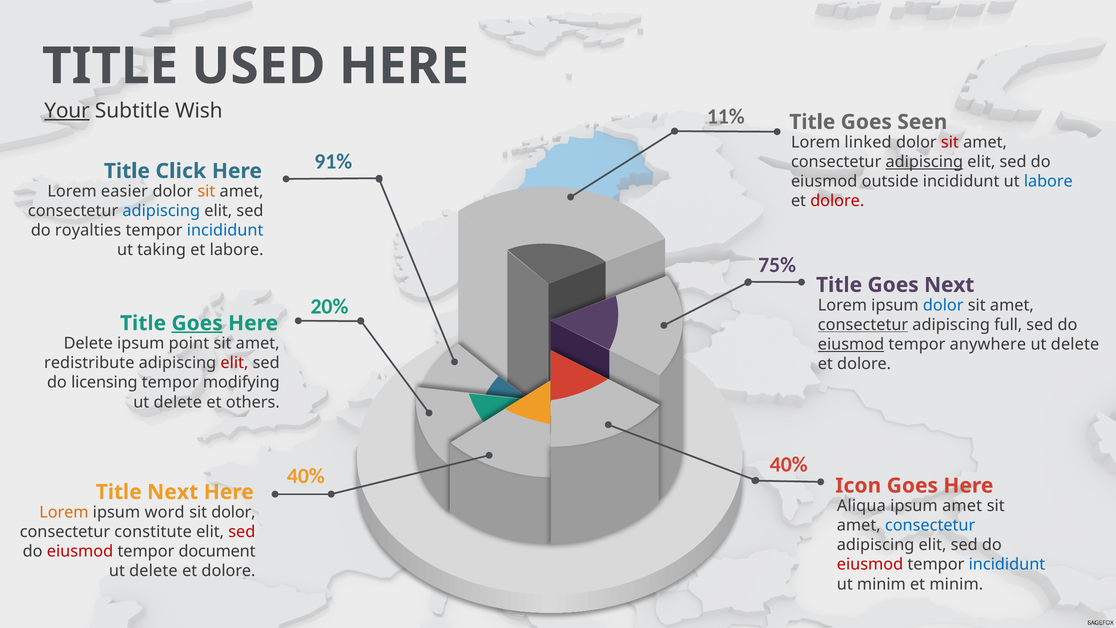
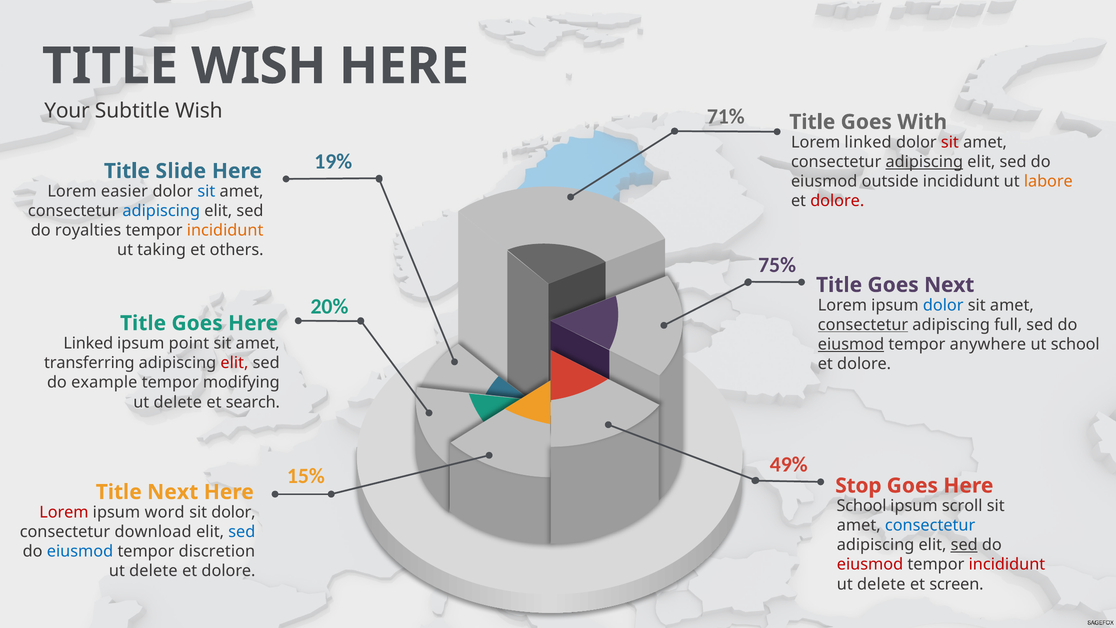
TITLE USED: USED -> WISH
Your underline: present -> none
11%: 11% -> 71%
Seen: Seen -> With
91%: 91% -> 19%
Click: Click -> Slide
labore at (1048, 181) colour: blue -> orange
sit at (206, 191) colour: orange -> blue
incididunt at (225, 230) colour: blue -> orange
et labore: labore -> others
Goes at (197, 323) underline: present -> none
Delete at (88, 343): Delete -> Linked
delete at (1075, 344): delete -> school
redistribute: redistribute -> transferring
licensing: licensing -> example
others: others -> search
40% at (789, 464): 40% -> 49%
40% at (306, 476): 40% -> 15%
Icon: Icon -> Stop
Aliqua at (861, 506): Aliqua -> School
ipsum amet: amet -> scroll
Lorem at (64, 512) colour: orange -> red
constitute: constitute -> download
sed at (242, 532) colour: red -> blue
sed at (964, 545) underline: none -> present
eiusmod at (80, 551) colour: red -> blue
document: document -> discretion
incididunt at (1007, 564) colour: blue -> red
minim at (881, 584): minim -> delete
et minim: minim -> screen
